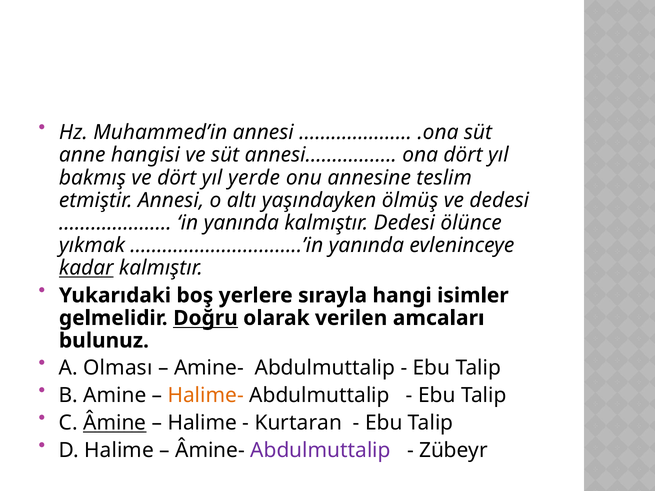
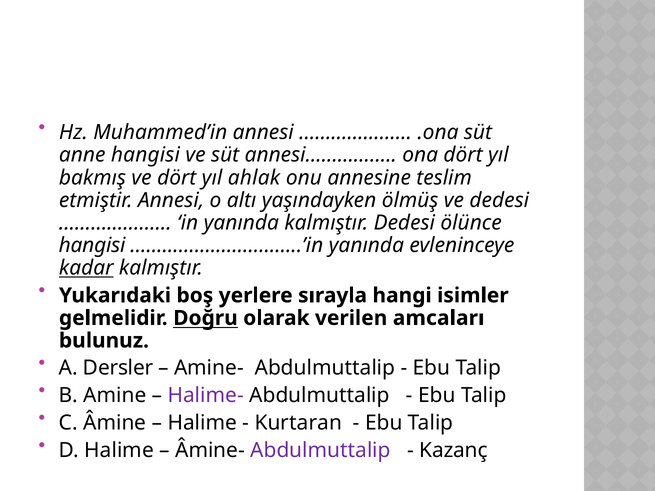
yerde: yerde -> ahlak
yıkmak at (92, 246): yıkmak -> hangisi
Olması: Olması -> Dersler
Halime- colour: orange -> purple
Âmine underline: present -> none
Zübeyr: Zübeyr -> Kazanç
